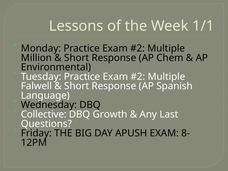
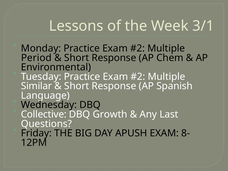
1/1: 1/1 -> 3/1
Million: Million -> Period
Falwell: Falwell -> Similar
